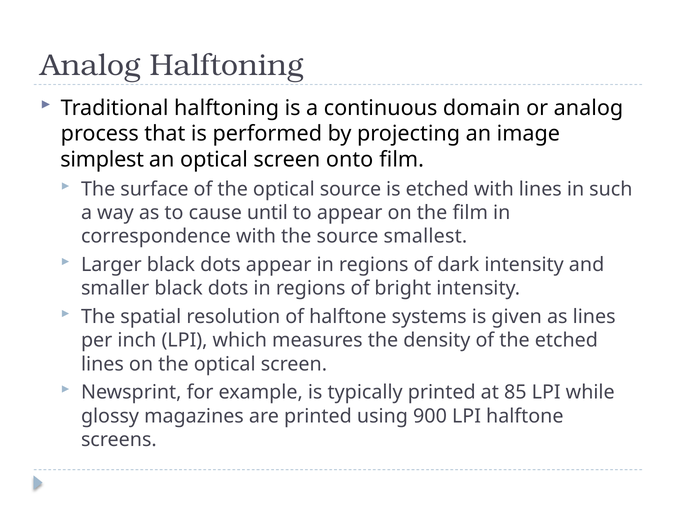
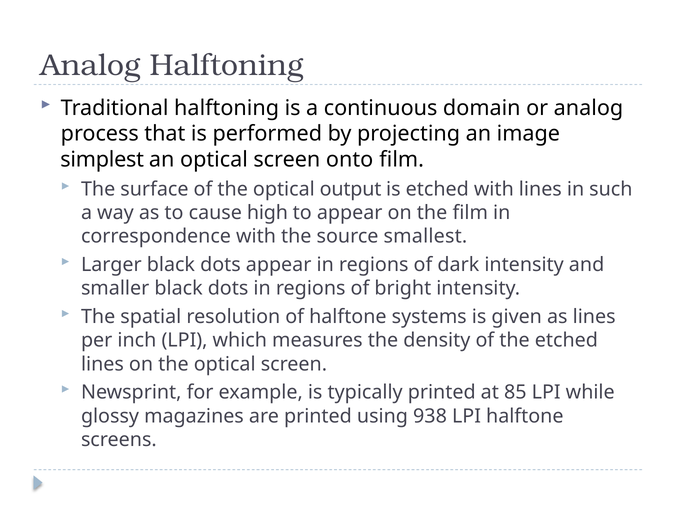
optical source: source -> output
until: until -> high
900: 900 -> 938
